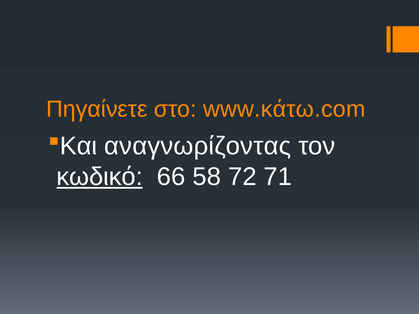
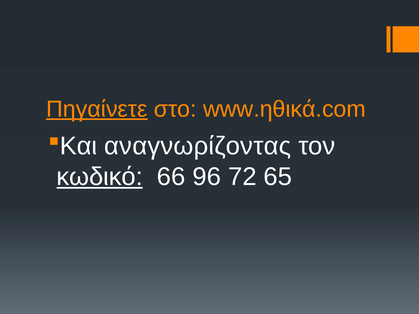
Πηγαίνετε underline: none -> present
www.κάτω.com: www.κάτω.com -> www.ηθικά.com
58: 58 -> 96
71: 71 -> 65
